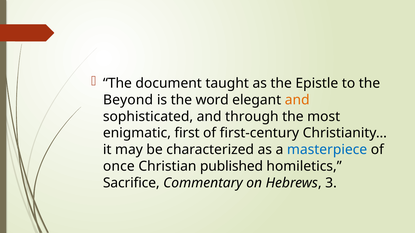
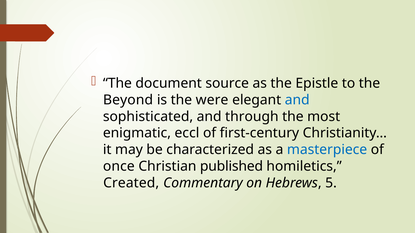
taught: taught -> source
word: word -> were
and at (297, 100) colour: orange -> blue
first: first -> eccl
Sacrifice: Sacrifice -> Created
3: 3 -> 5
